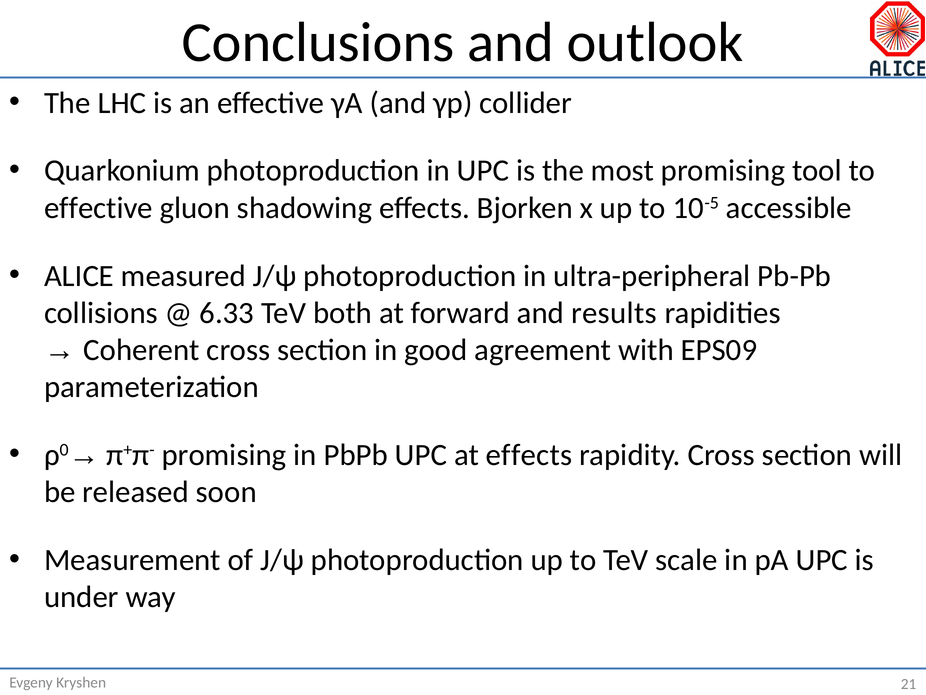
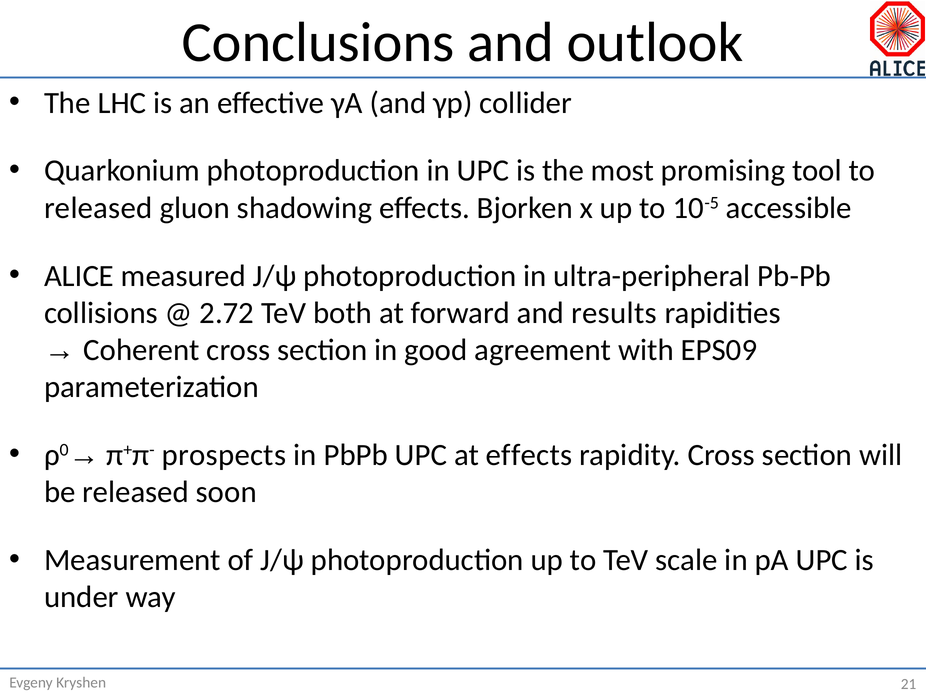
effective at (98, 208): effective -> released
6.33: 6.33 -> 2.72
π+π- promising: promising -> prospects
